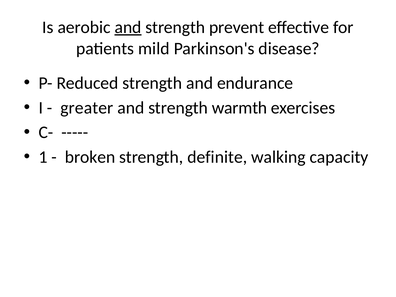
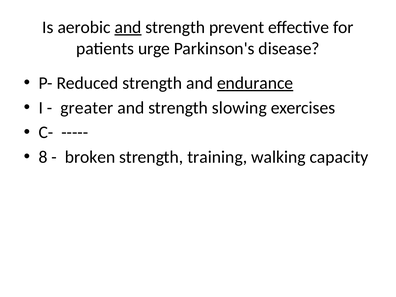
mild: mild -> urge
endurance underline: none -> present
warmth: warmth -> slowing
1: 1 -> 8
definite: definite -> training
